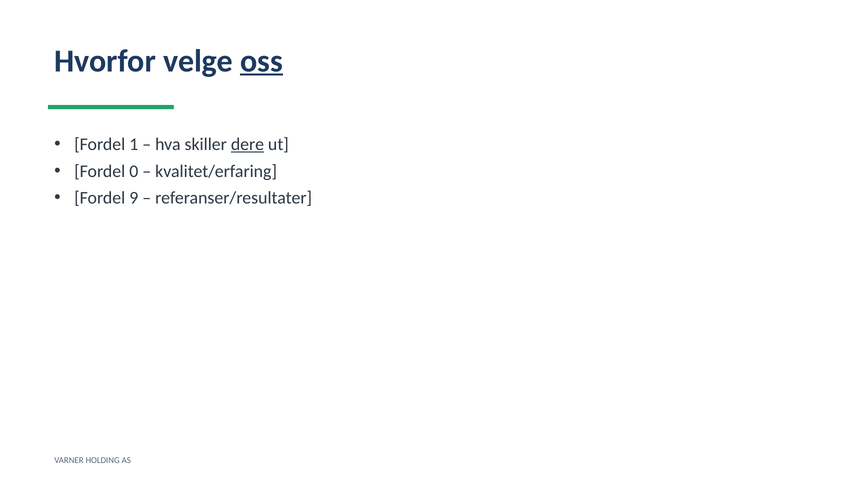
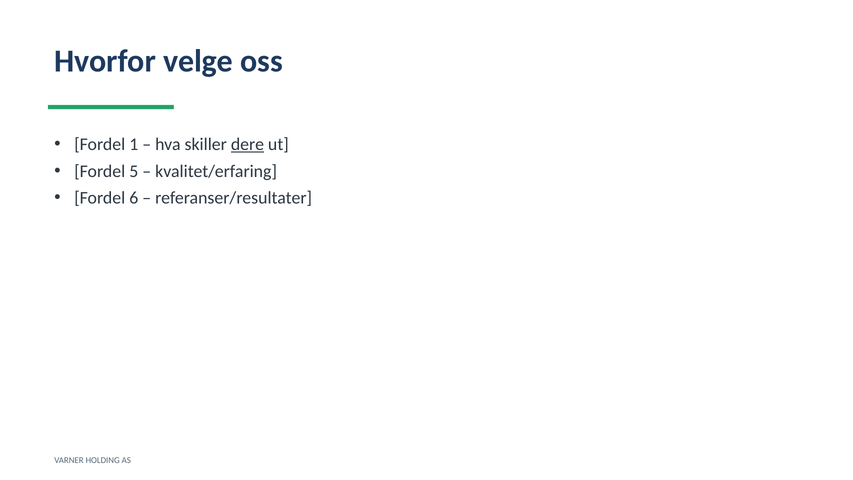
oss underline: present -> none
0: 0 -> 5
9: 9 -> 6
